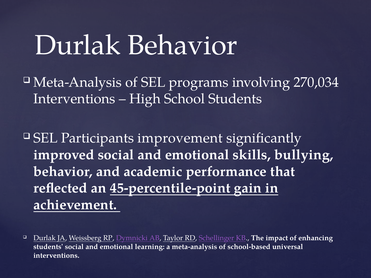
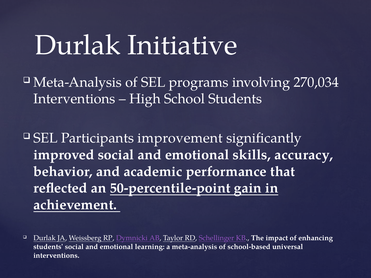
Durlak Behavior: Behavior -> Initiative
bullying: bullying -> accuracy
45-percentile-point: 45-percentile-point -> 50-percentile-point
